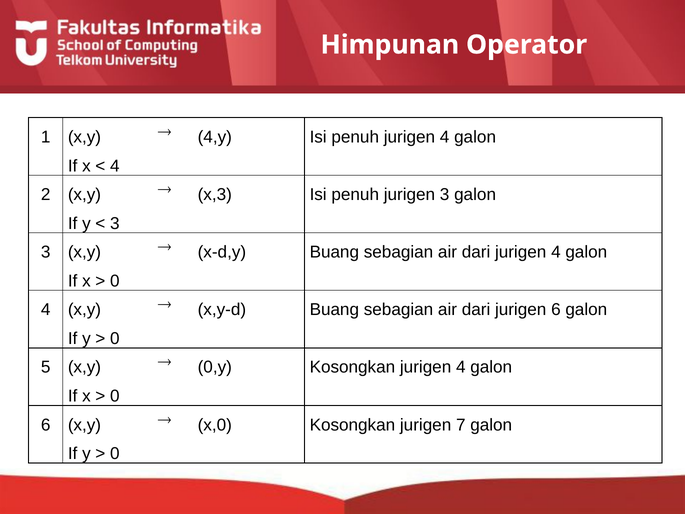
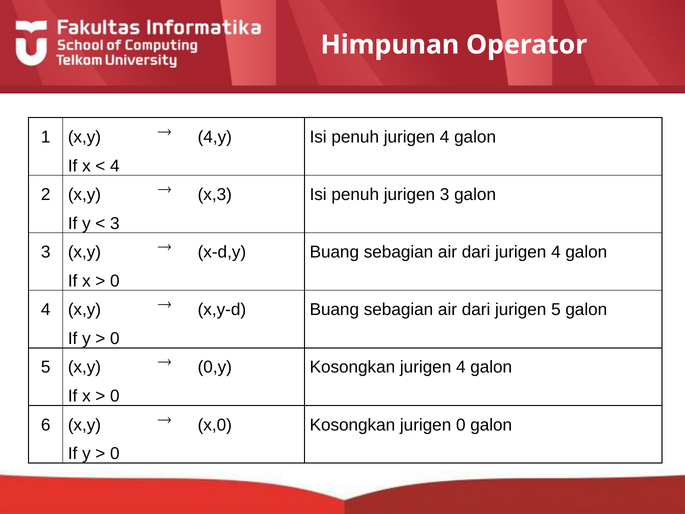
jurigen 6: 6 -> 5
jurigen 7: 7 -> 0
